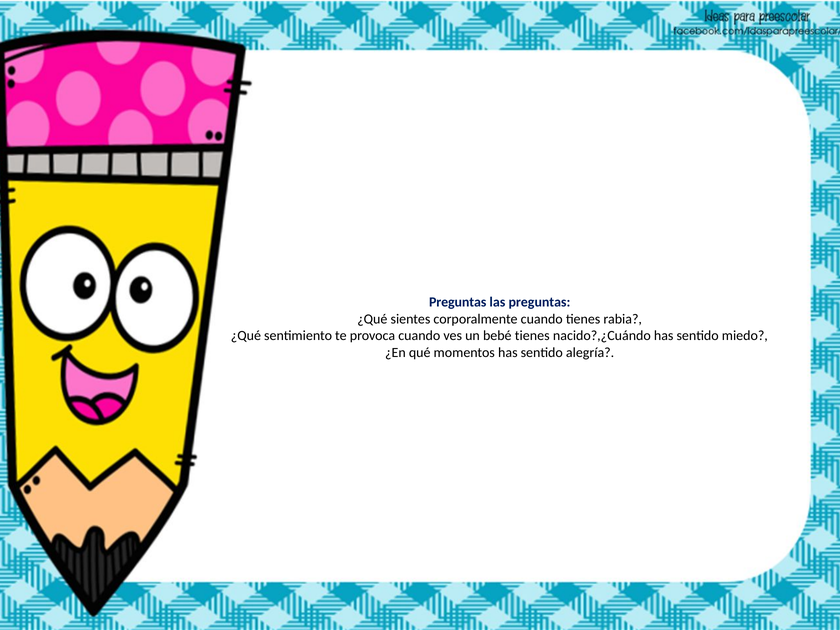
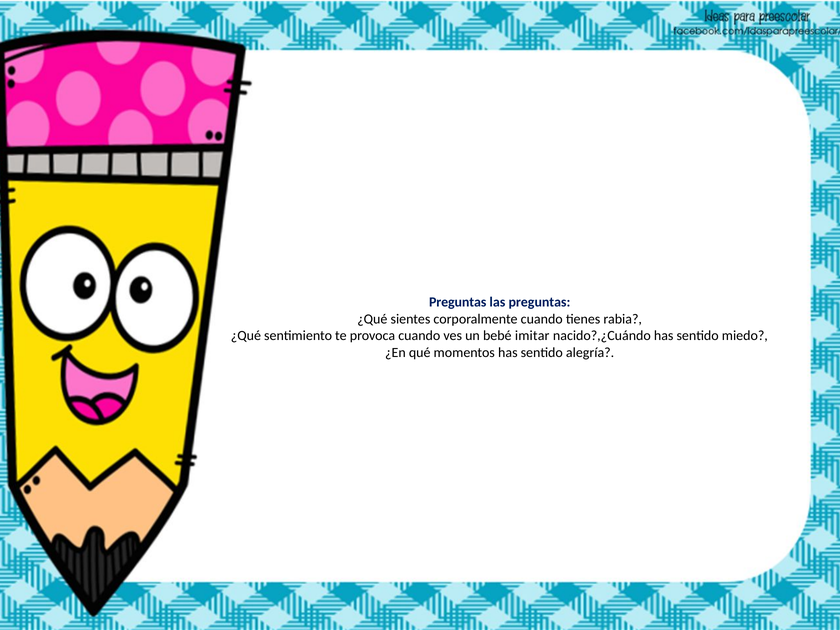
bebé tienes: tienes -> imitar
